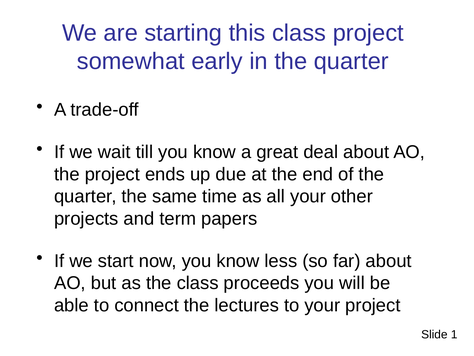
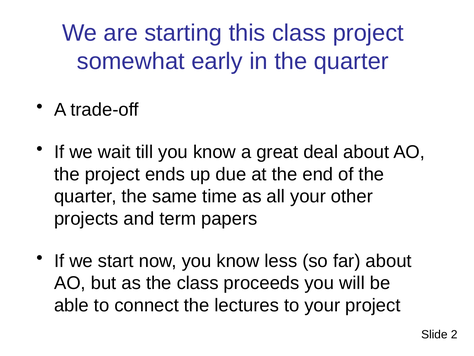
1: 1 -> 2
